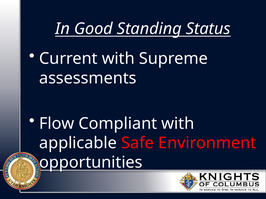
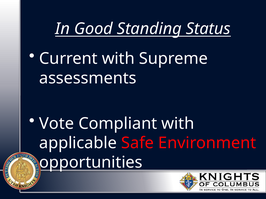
Flow: Flow -> Vote
